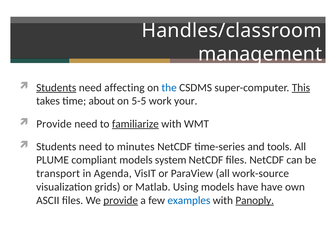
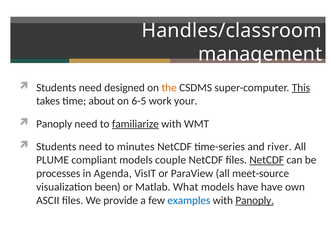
Students at (56, 88) underline: present -> none
affecting: affecting -> designed
the colour: blue -> orange
5-5: 5-5 -> 6-5
Provide at (54, 124): Provide -> Panoply
tools: tools -> river
system: system -> couple
NetCDF at (267, 160) underline: none -> present
transport: transport -> processes
work-source: work-source -> meet-source
grids: grids -> been
Using: Using -> What
provide at (121, 200) underline: present -> none
